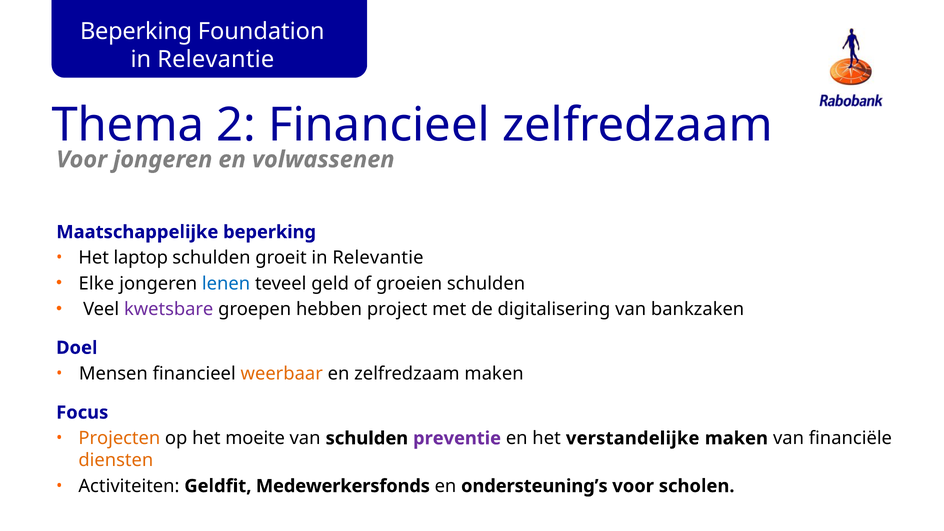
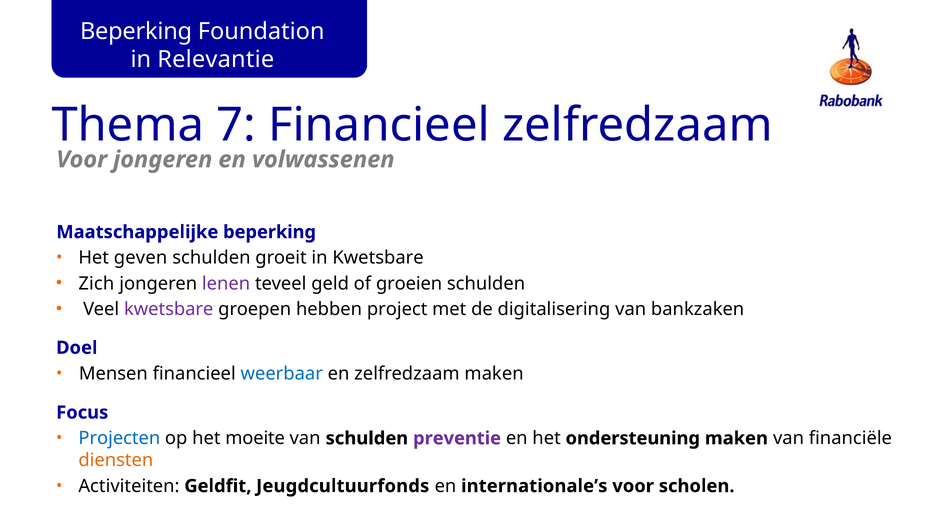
2: 2 -> 7
laptop: laptop -> geven
groeit in Relevantie: Relevantie -> Kwetsbare
Elke: Elke -> Zich
lenen colour: blue -> purple
weerbaar colour: orange -> blue
Projecten colour: orange -> blue
verstandelijke: verstandelijke -> ondersteuning
Medewerkersfonds: Medewerkersfonds -> Jeugdcultuurfonds
ondersteuning’s: ondersteuning’s -> internationale’s
